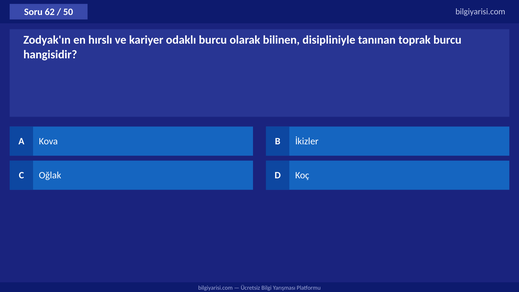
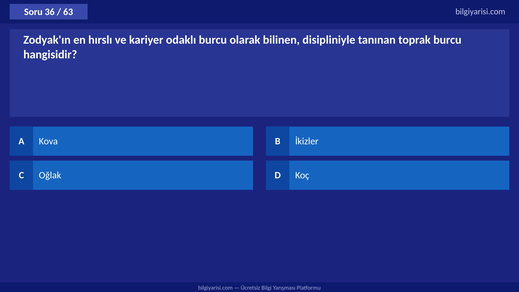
62: 62 -> 36
50: 50 -> 63
